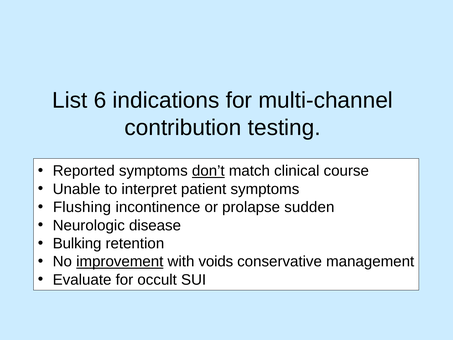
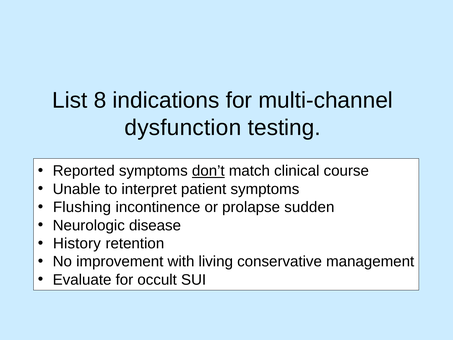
6: 6 -> 8
contribution: contribution -> dysfunction
Bulking: Bulking -> History
improvement underline: present -> none
voids: voids -> living
